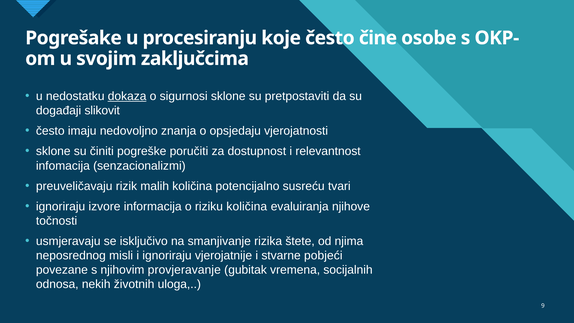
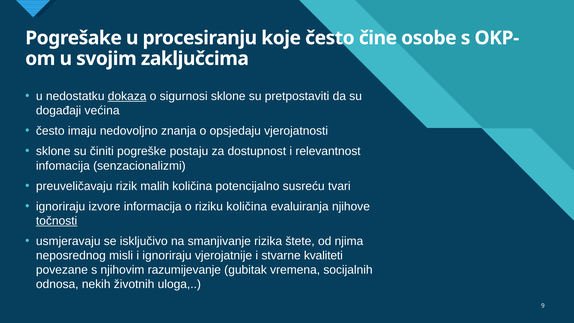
slikovit: slikovit -> većina
poručiti: poručiti -> postaju
točnosti underline: none -> present
pobjeći: pobjeći -> kvaliteti
provjeravanje: provjeravanje -> razumijevanje
